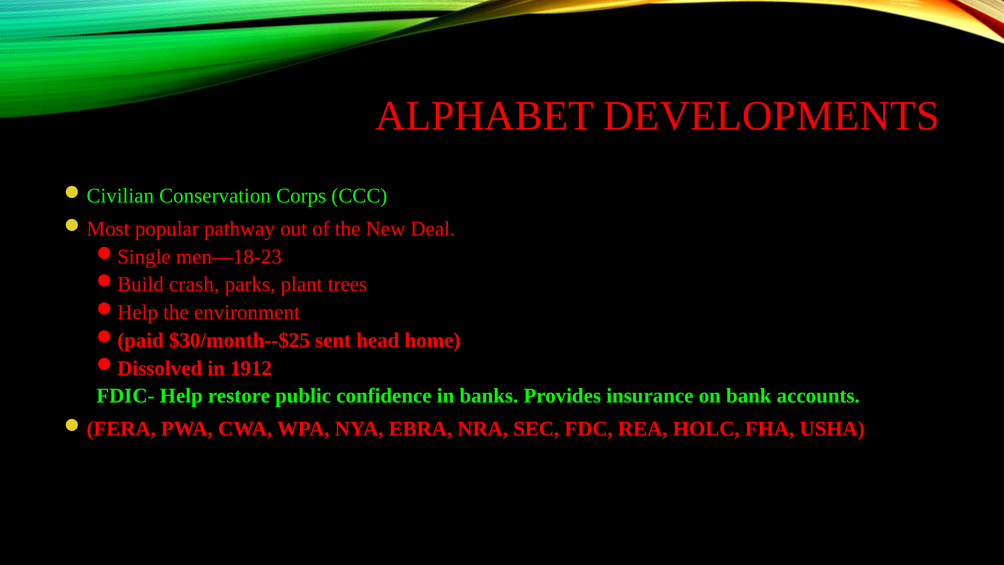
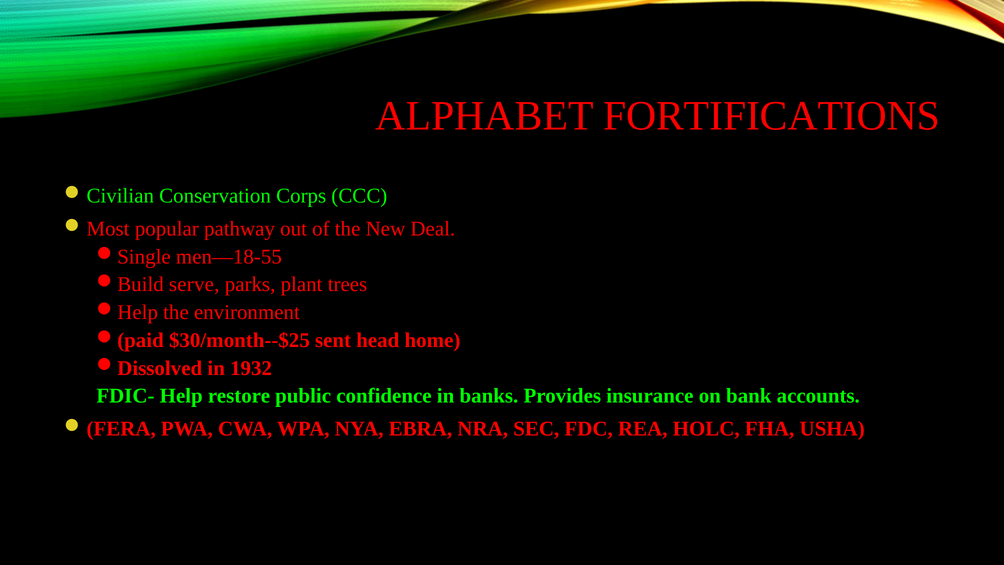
DEVELOPMENTS: DEVELOPMENTS -> FORTIFICATIONS
men—18-23: men—18-23 -> men—18-55
crash: crash -> serve
1912: 1912 -> 1932
